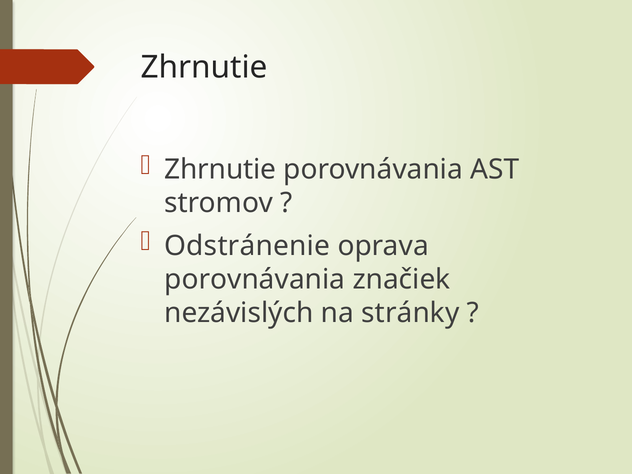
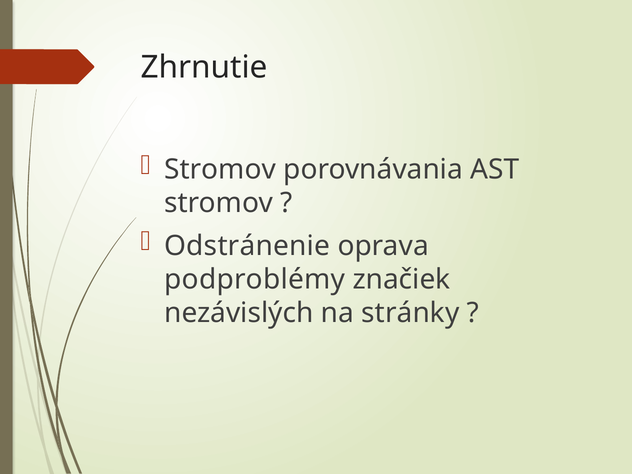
Zhrnutie at (220, 169): Zhrnutie -> Stromov
porovnávania at (255, 279): porovnávania -> podproblémy
